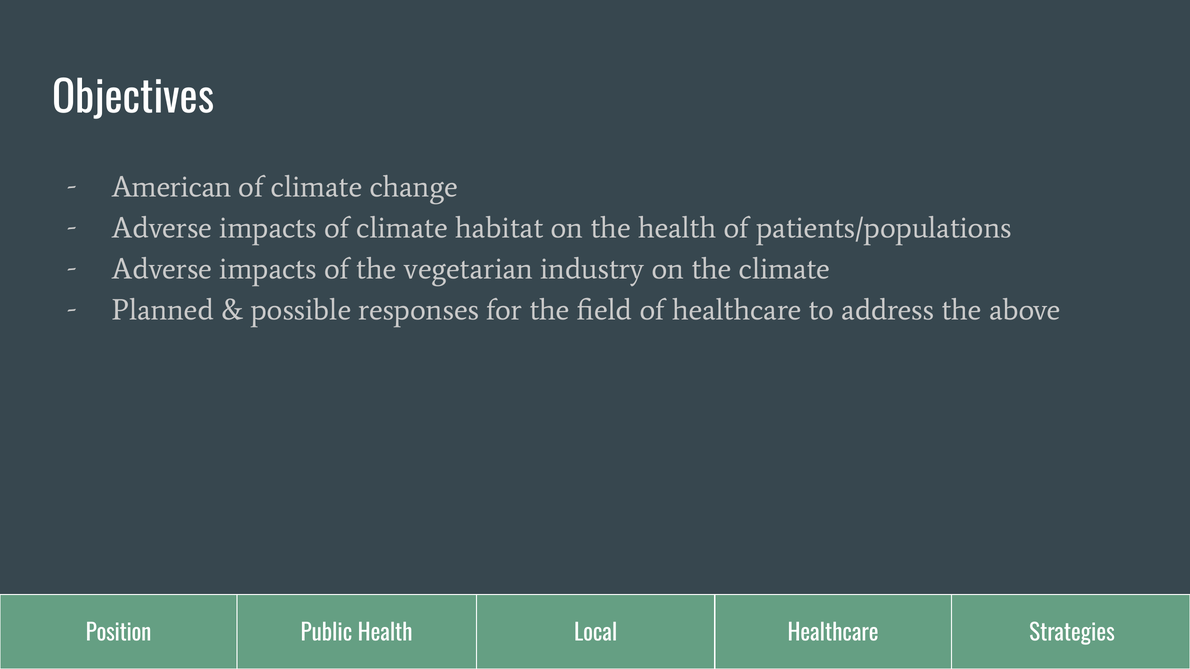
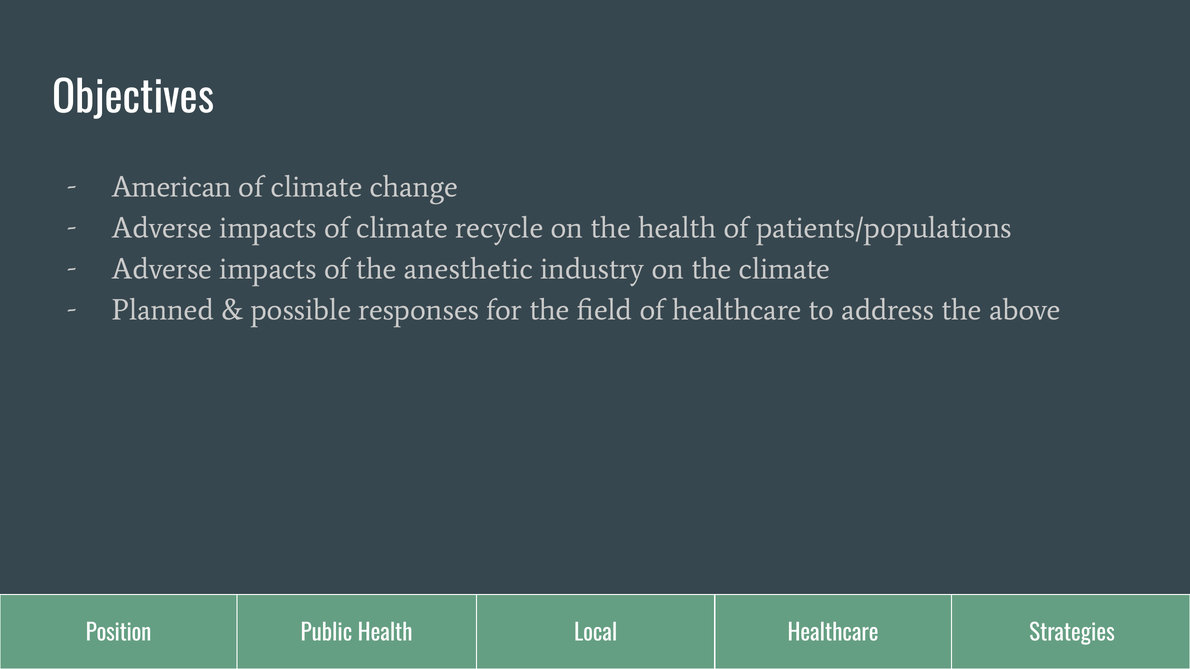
habitat: habitat -> recycle
vegetarian: vegetarian -> anesthetic
